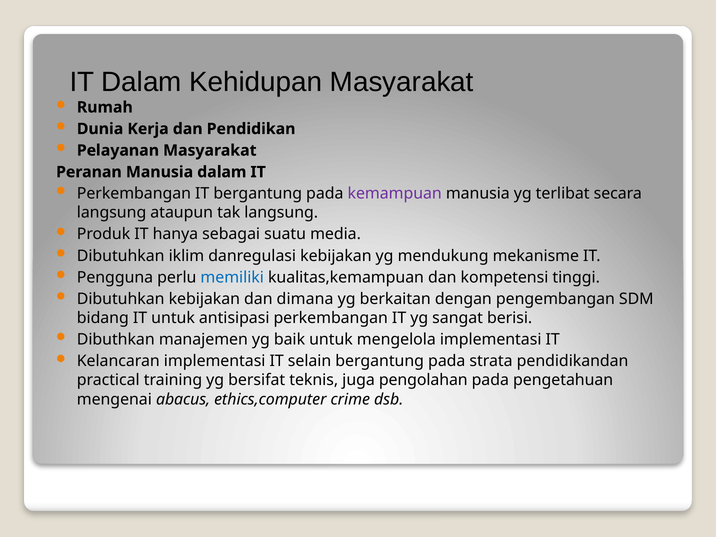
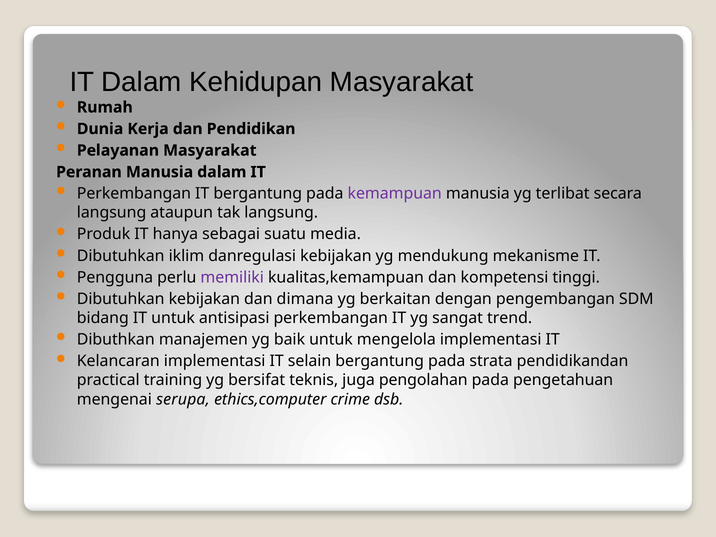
memiliki colour: blue -> purple
berisi: berisi -> trend
abacus: abacus -> serupa
